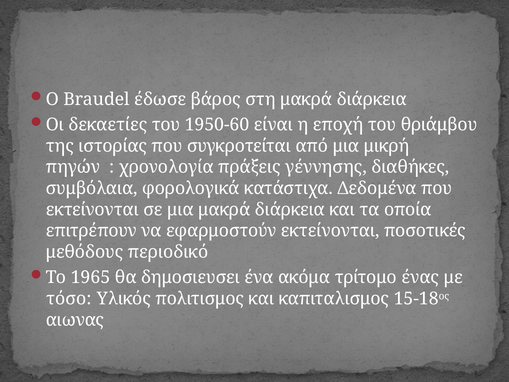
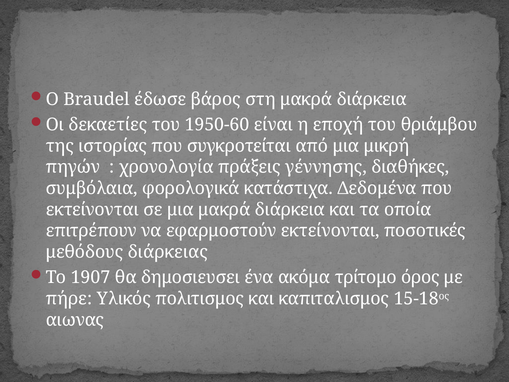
περιοδικό: περιοδικό -> διάρκειας
1965: 1965 -> 1907
ένας: ένας -> όρος
τόσο: τόσο -> πήρε
